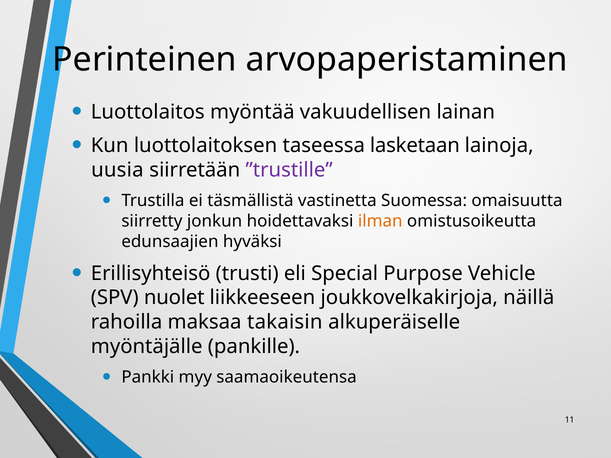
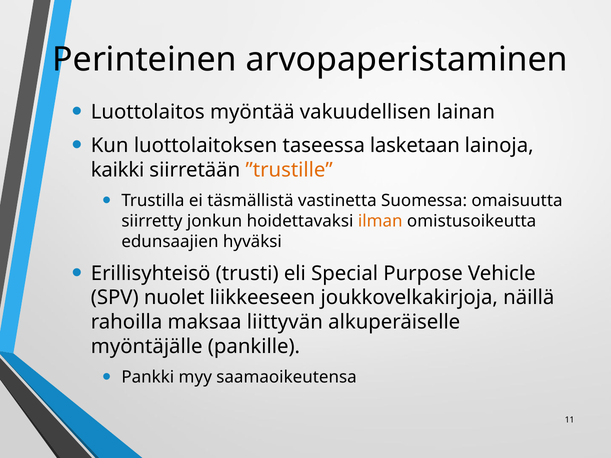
uusia: uusia -> kaikki
”trustille colour: purple -> orange
takaisin: takaisin -> liittyvän
